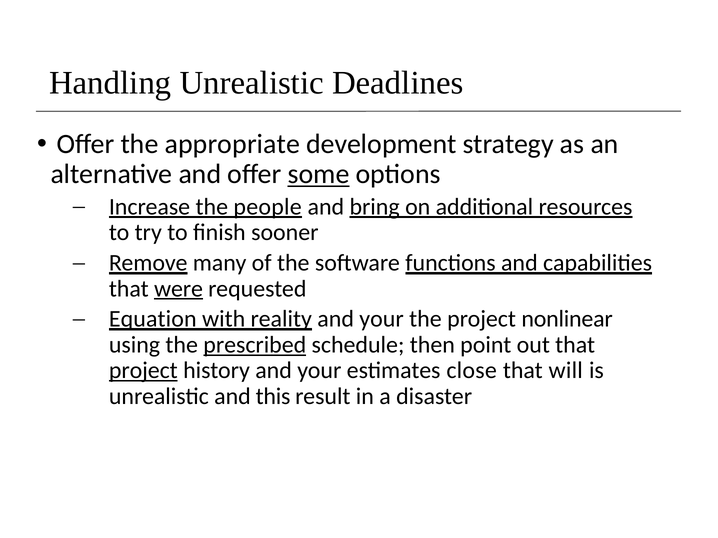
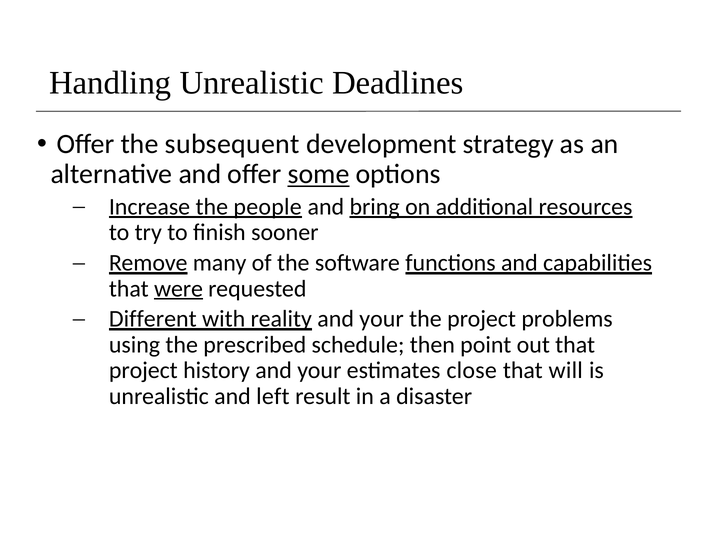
appropriate: appropriate -> subsequent
Equation: Equation -> Different
nonlinear: nonlinear -> problems
prescribed underline: present -> none
project at (143, 371) underline: present -> none
this: this -> left
